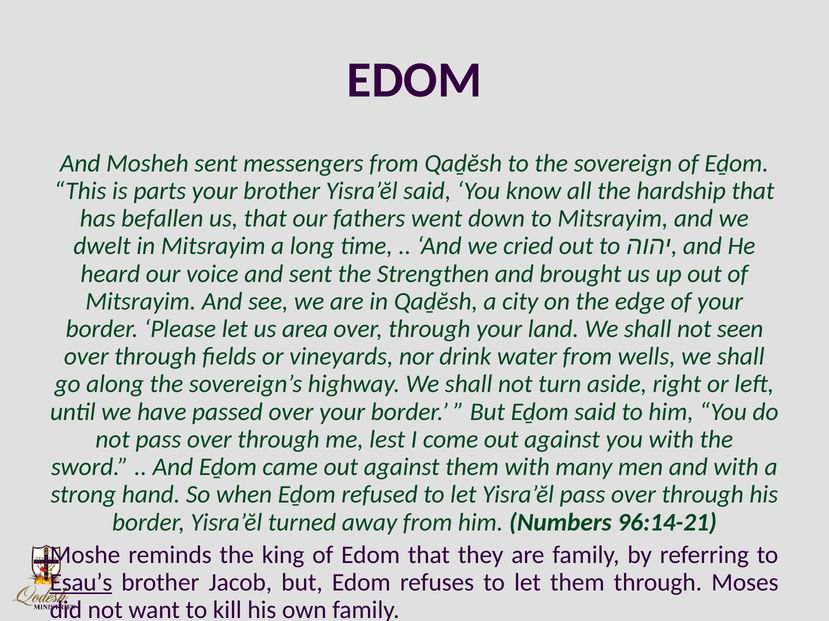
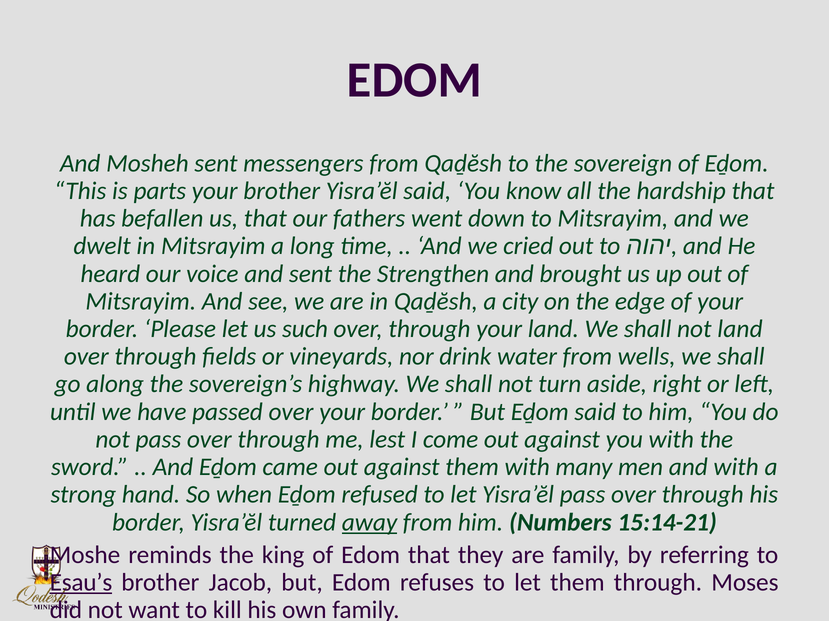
area: area -> such
not seen: seen -> land
away underline: none -> present
96:14-21: 96:14-21 -> 15:14-21
